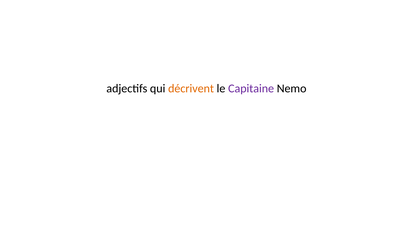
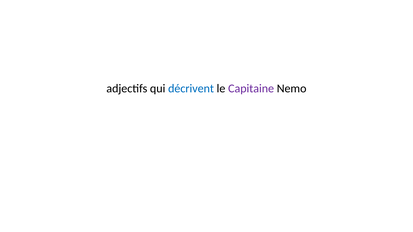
décrivent colour: orange -> blue
